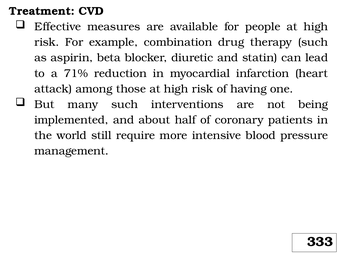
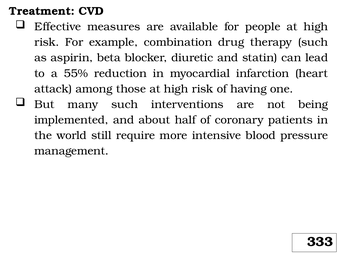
71%: 71% -> 55%
